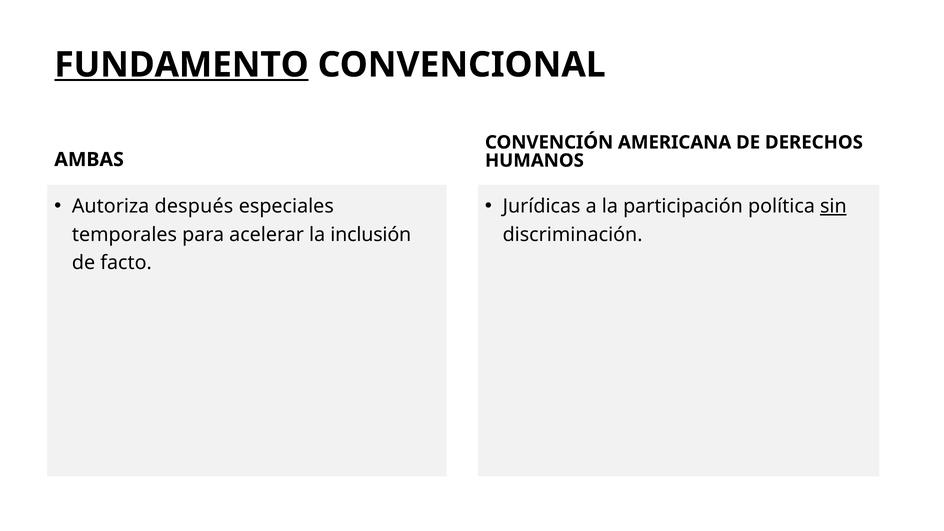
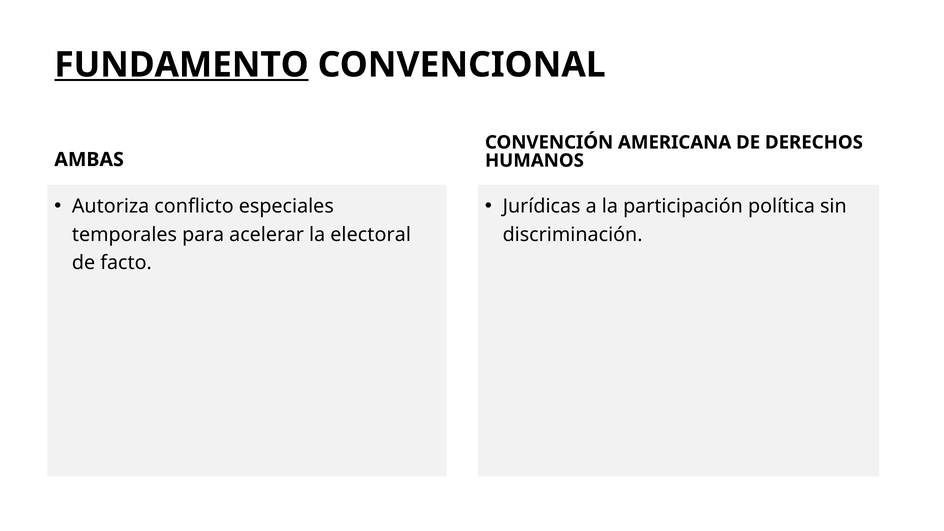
después: después -> conflicto
sin underline: present -> none
inclusión: inclusión -> electoral
